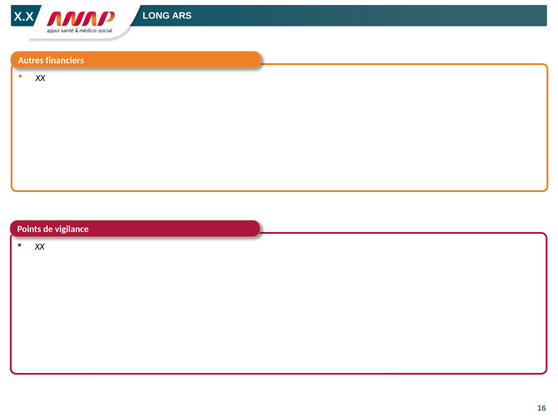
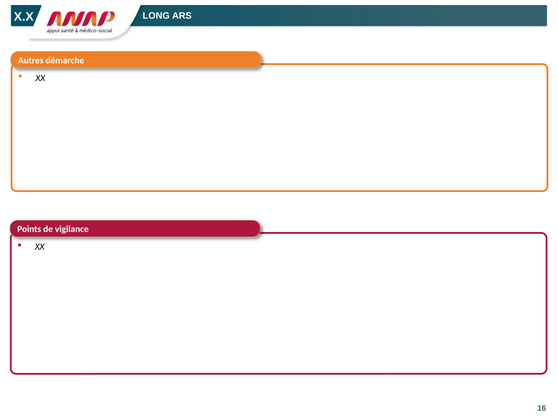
financiers: financiers -> démarche
